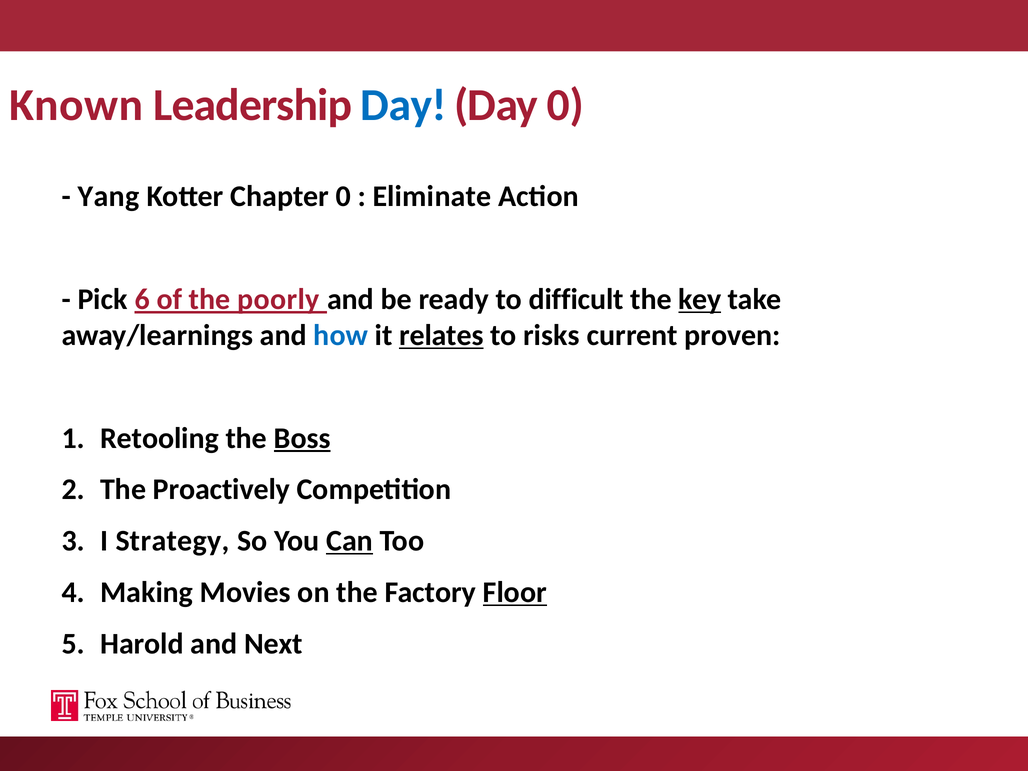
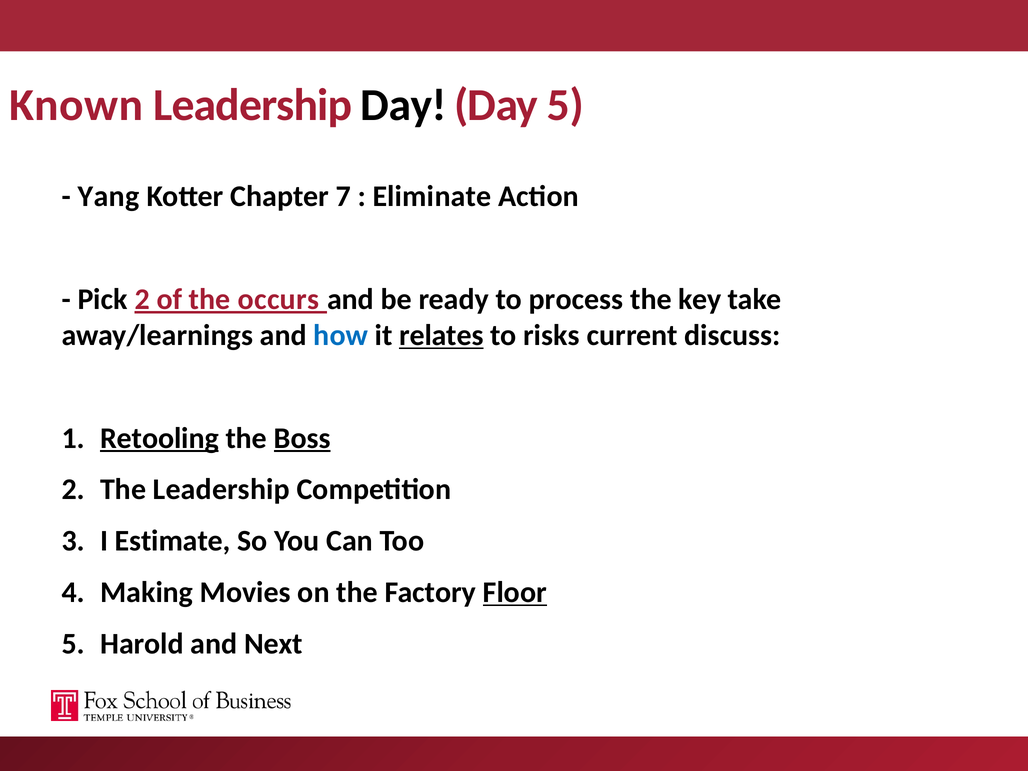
Day at (403, 105) colour: blue -> black
Day 0: 0 -> 5
Chapter 0: 0 -> 7
Pick 6: 6 -> 2
poorly: poorly -> occurs
difficult: difficult -> process
key underline: present -> none
proven: proven -> discuss
Retooling underline: none -> present
The Proactively: Proactively -> Leadership
Strategy: Strategy -> Estimate
Can underline: present -> none
